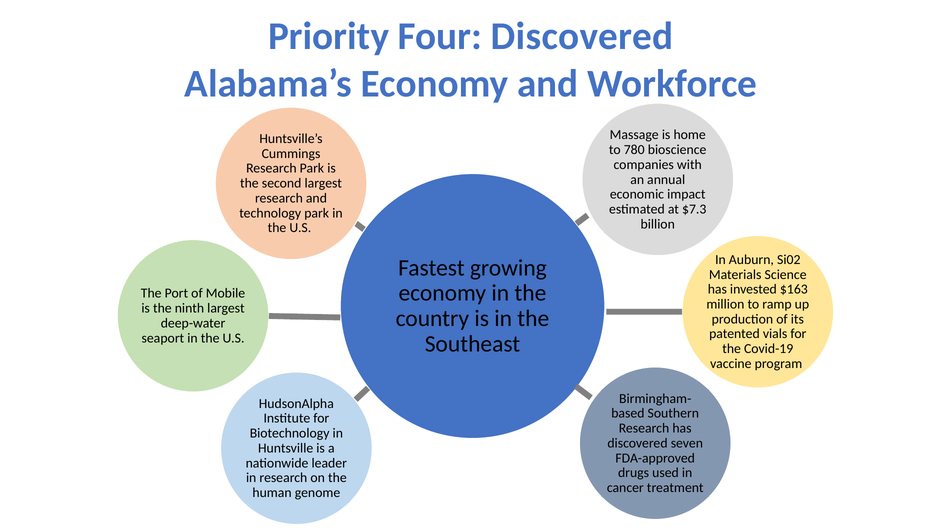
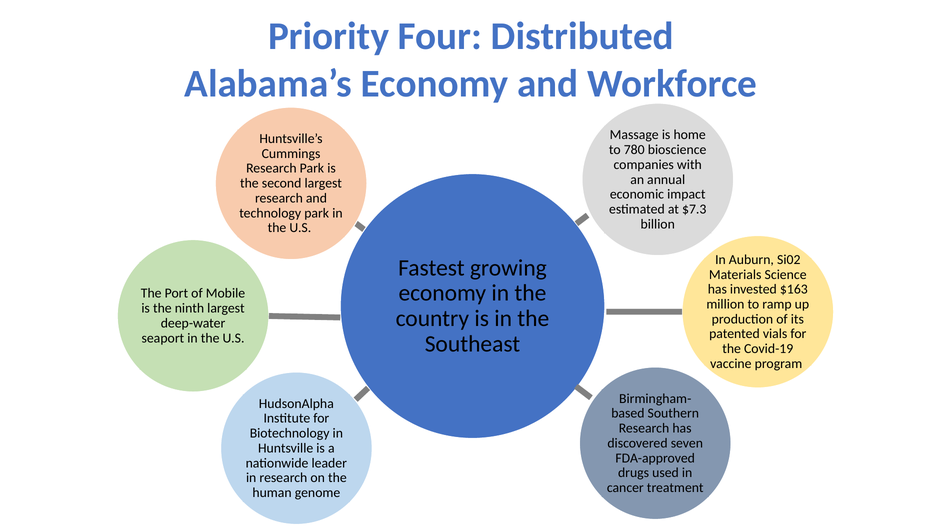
Four Discovered: Discovered -> Distributed
